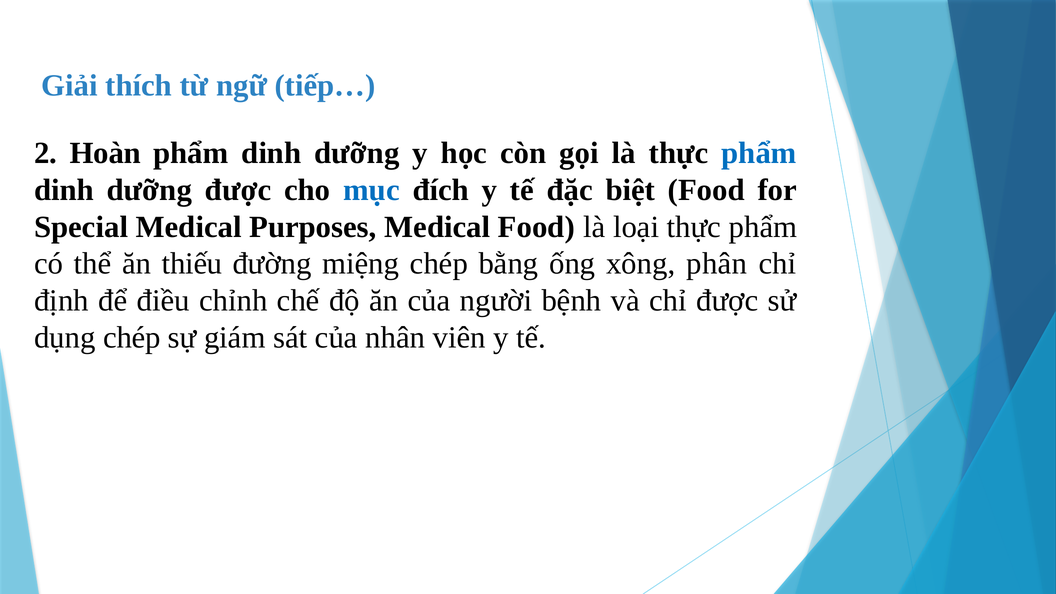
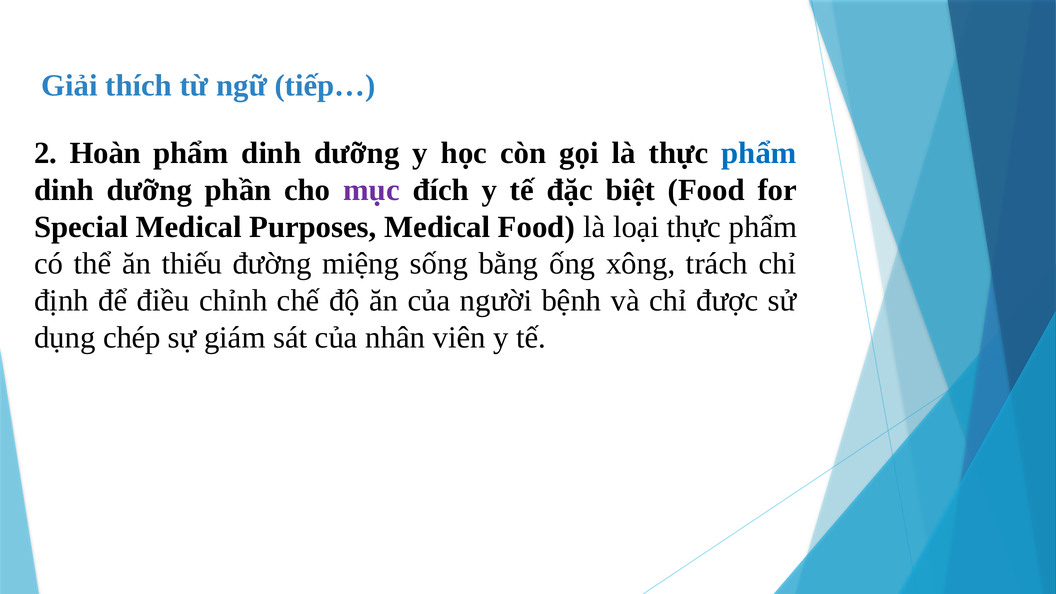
dưỡng được: được -> phần
mục colour: blue -> purple
miệng chép: chép -> sống
phân: phân -> trách
